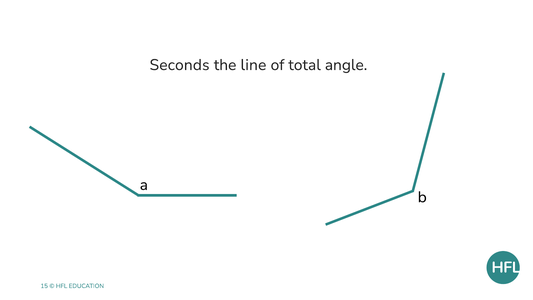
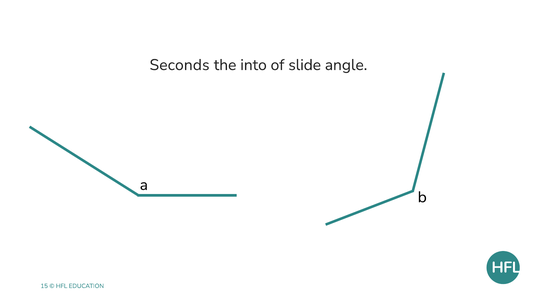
line: line -> into
total: total -> slide
